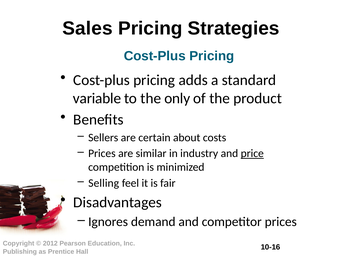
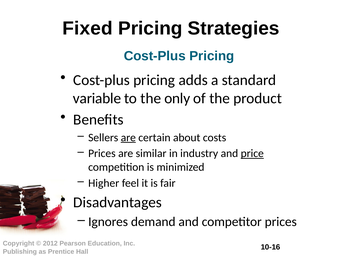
Sales: Sales -> Fixed
are at (128, 138) underline: none -> present
Selling: Selling -> Higher
